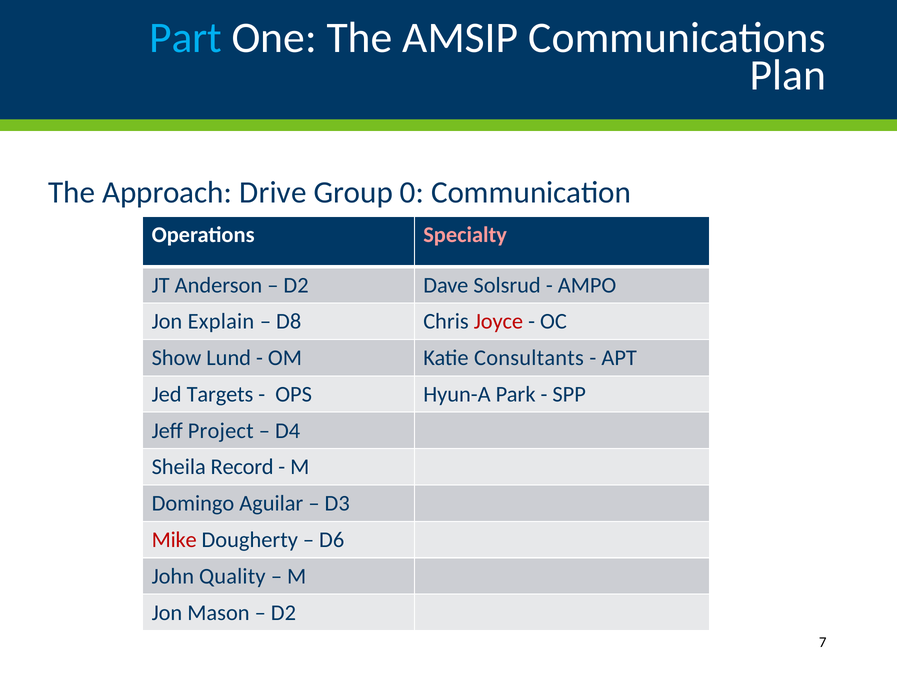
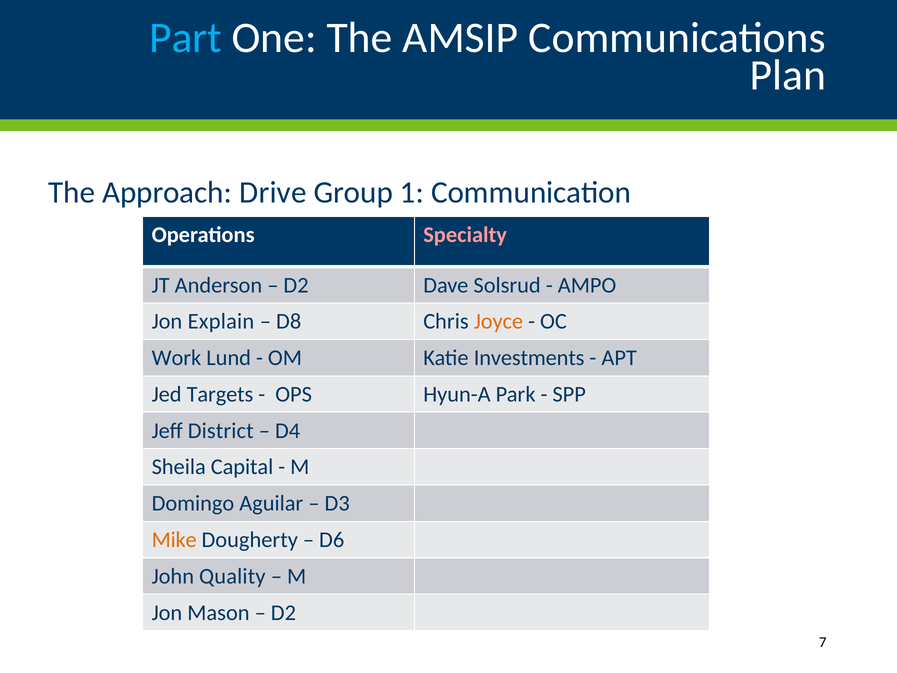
0: 0 -> 1
Joyce colour: red -> orange
Show: Show -> Work
Consultants: Consultants -> Investments
Project: Project -> District
Record: Record -> Capital
Mike colour: red -> orange
